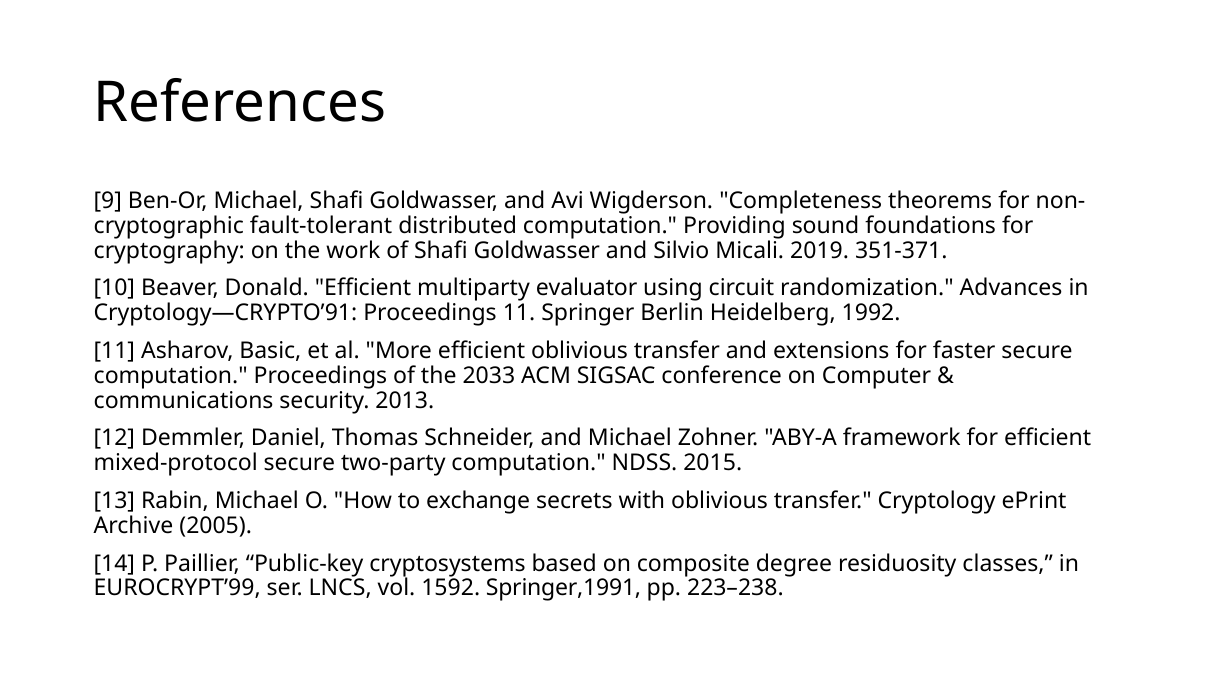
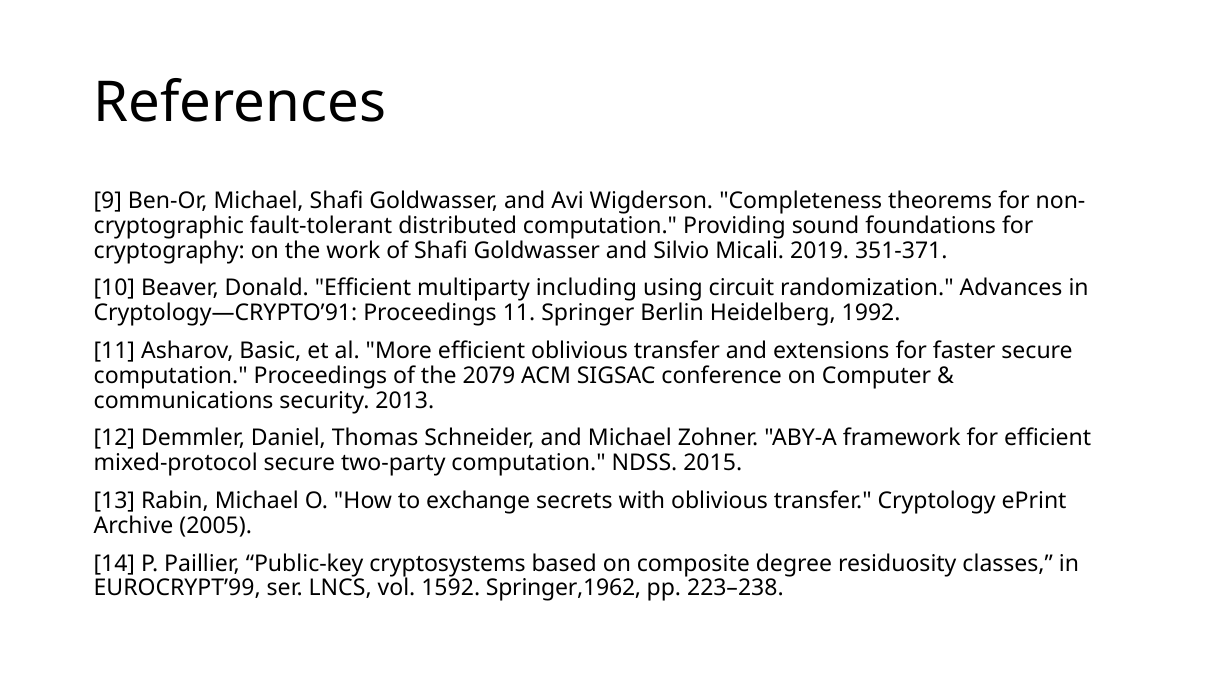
evaluator: evaluator -> including
2033: 2033 -> 2079
Springer,1991: Springer,1991 -> Springer,1962
